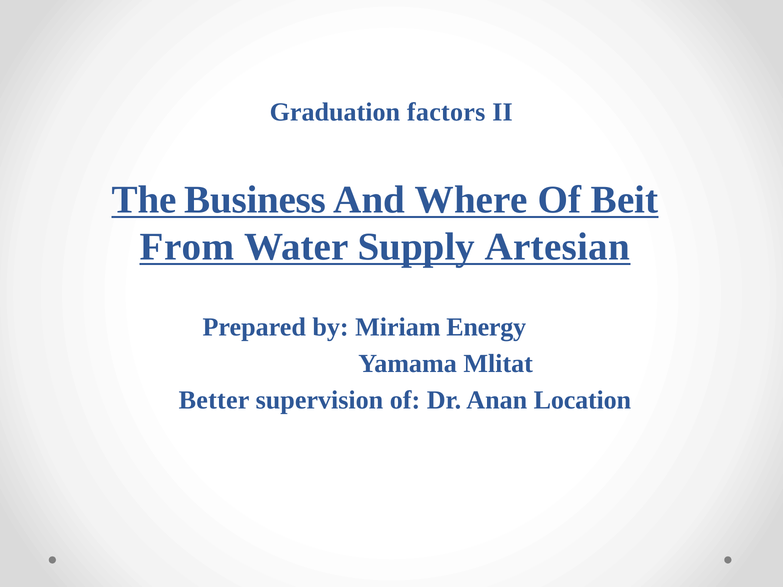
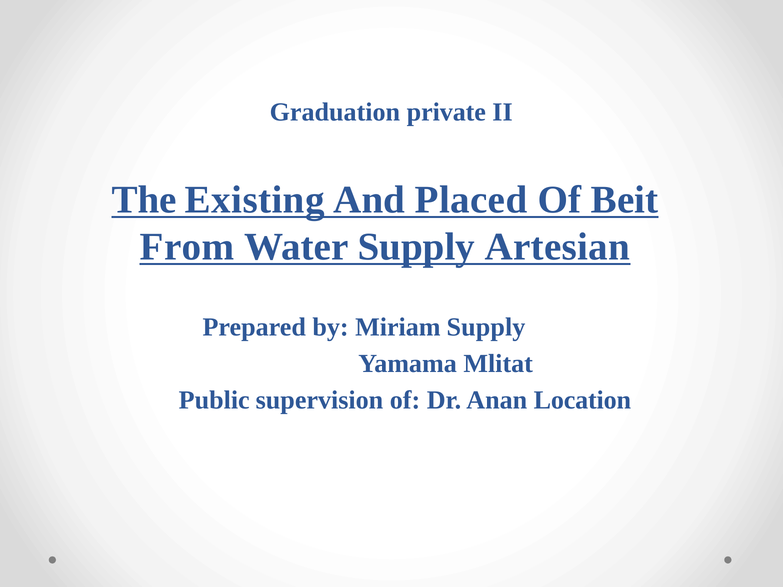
factors: factors -> private
Business: Business -> Existing
Where: Where -> Placed
Miriam Energy: Energy -> Supply
Better: Better -> Public
